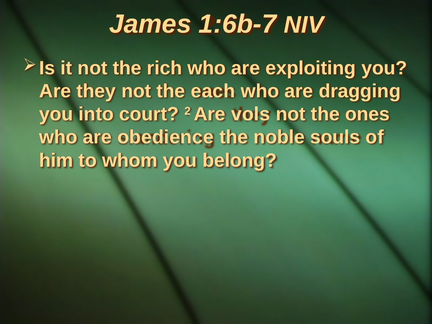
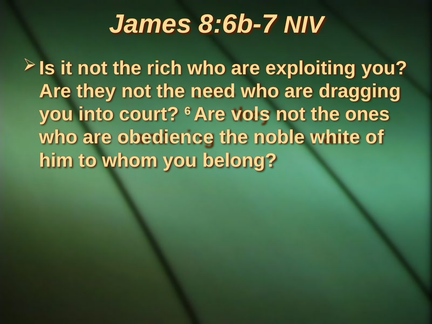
1:6b-7: 1:6b-7 -> 8:6b-7
each: each -> need
2: 2 -> 6
souls: souls -> white
